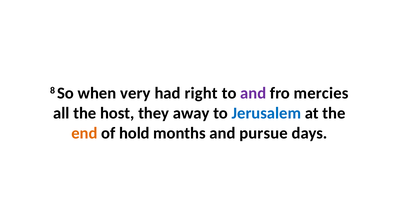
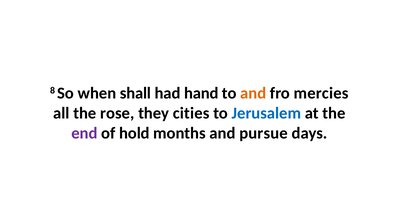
very: very -> shall
right: right -> hand
and at (253, 93) colour: purple -> orange
host: host -> rose
away: away -> cities
end colour: orange -> purple
